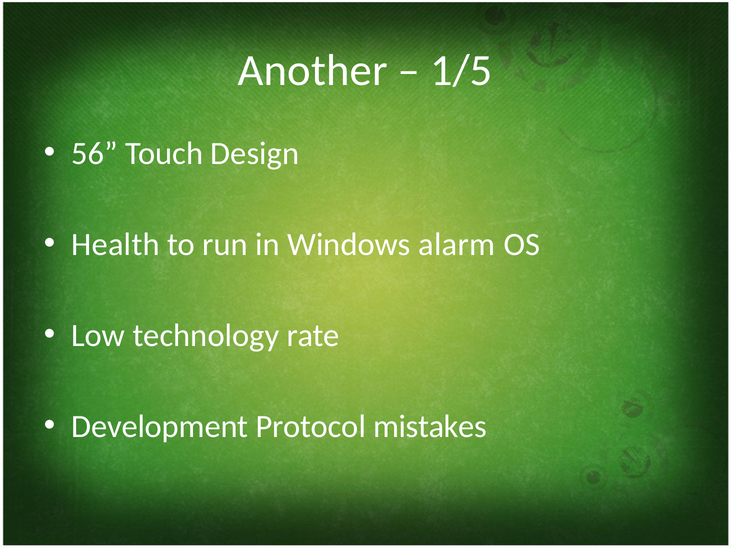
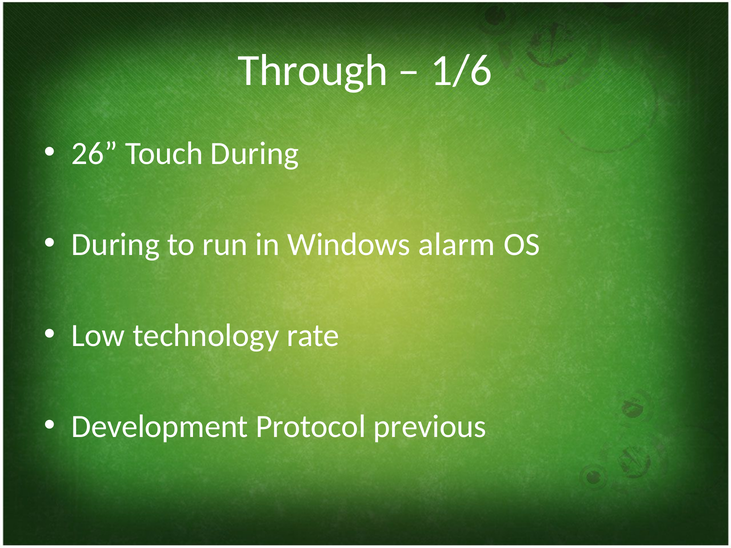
Another: Another -> Through
1/5: 1/5 -> 1/6
56: 56 -> 26
Touch Design: Design -> During
Health at (116, 244): Health -> During
mistakes: mistakes -> previous
